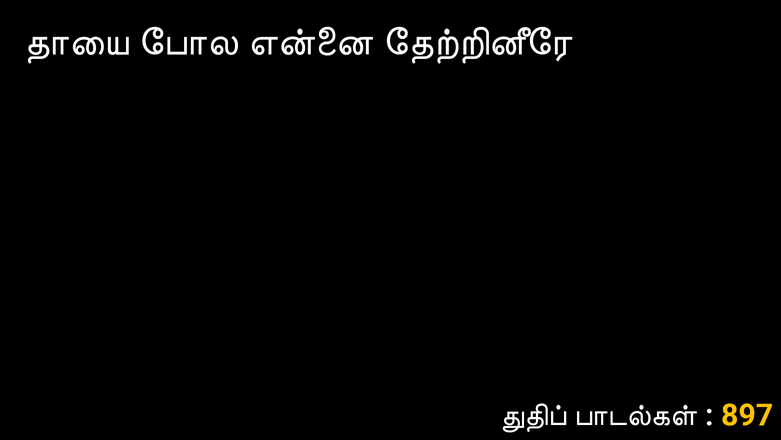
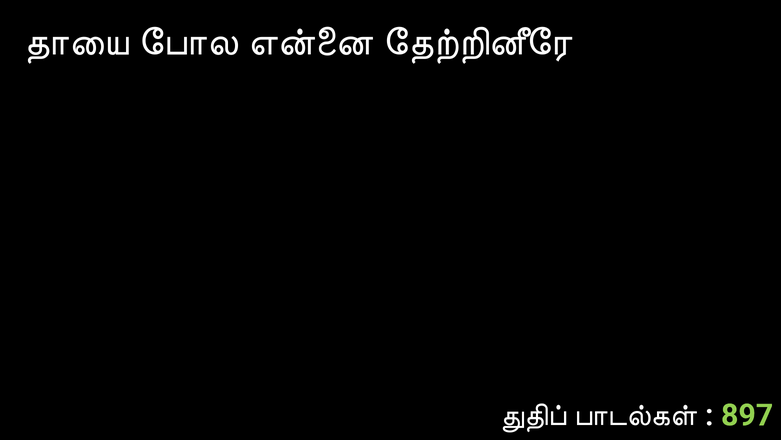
897 colour: yellow -> light green
